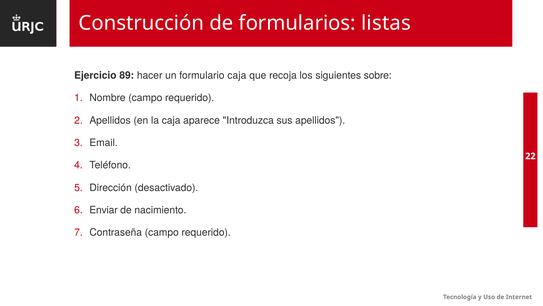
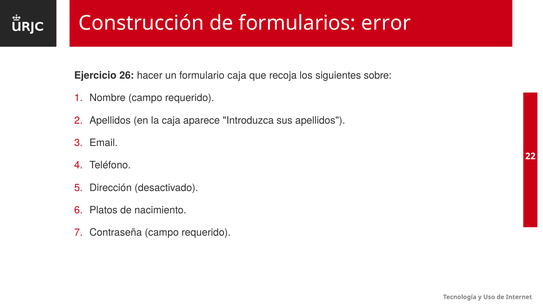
listas: listas -> error
89: 89 -> 26
Enviar: Enviar -> Platos
